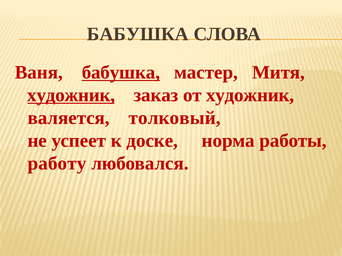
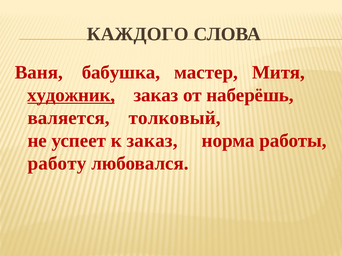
БАБУШКА at (138, 34): БАБУШКА -> КАЖДОГО
бабушка at (121, 73) underline: present -> none
от художник: художник -> наберёшь
к доске: доске -> заказ
